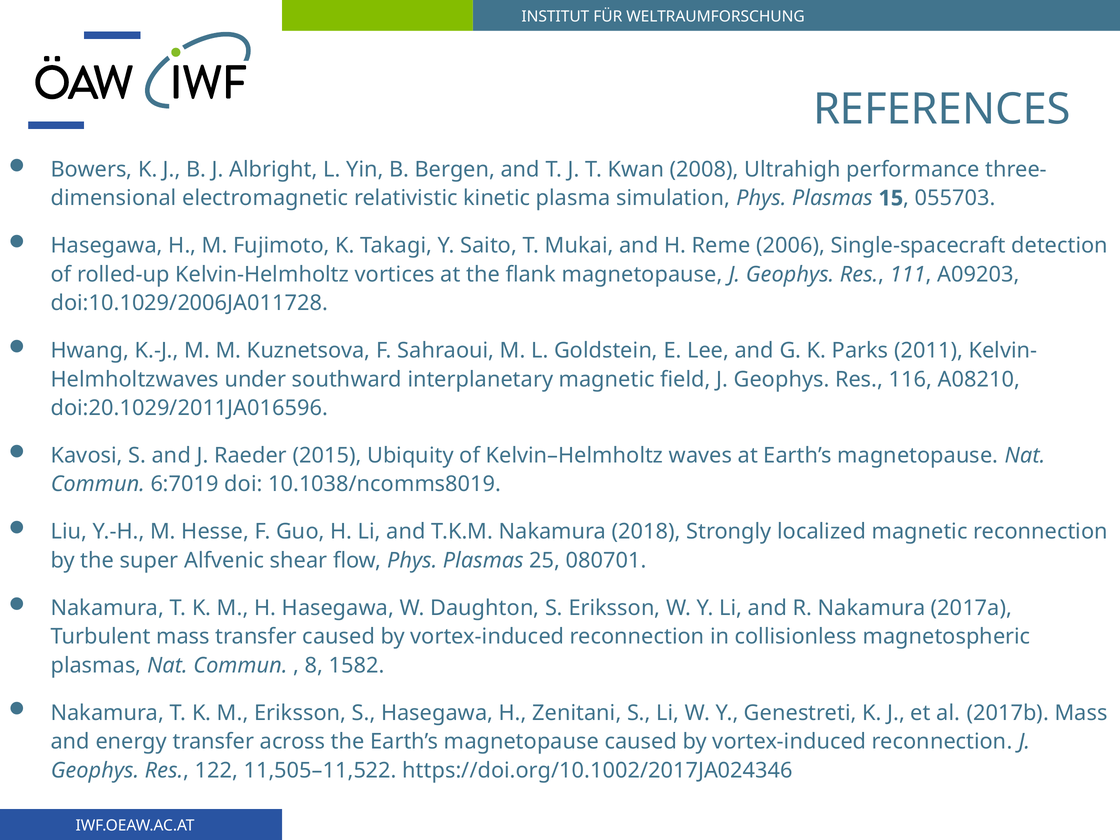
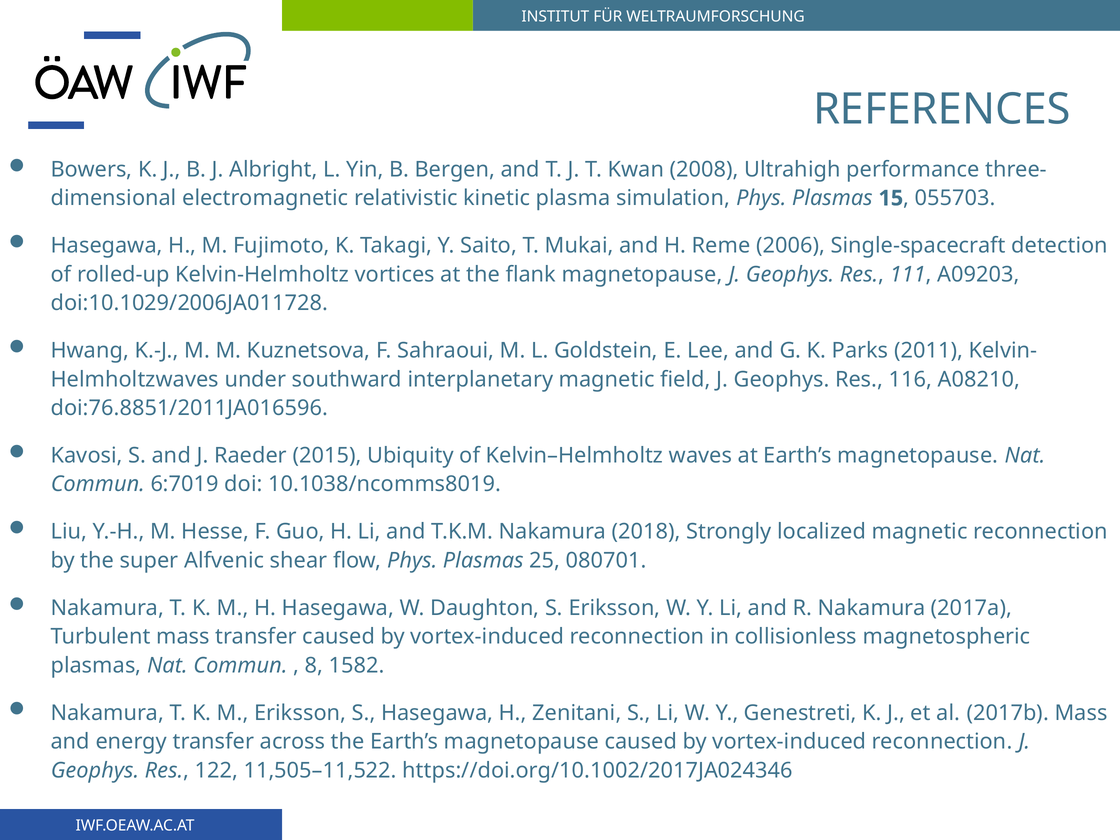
doi:20.1029/2011JA016596: doi:20.1029/2011JA016596 -> doi:76.8851/2011JA016596
